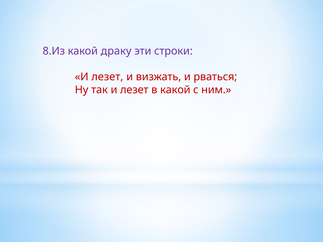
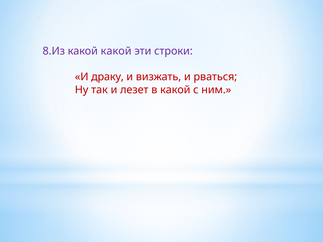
какой драку: драку -> какой
лезет at (107, 77): лезет -> драку
